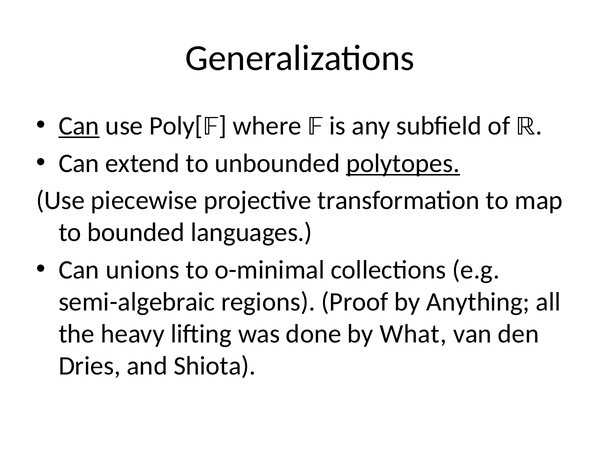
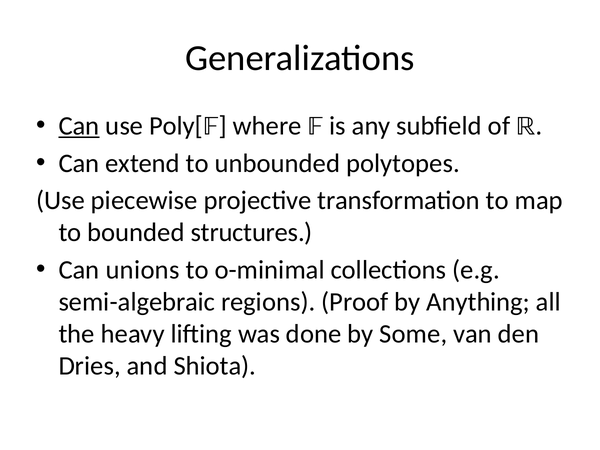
polytopes underline: present -> none
languages: languages -> structures
What: What -> Some
